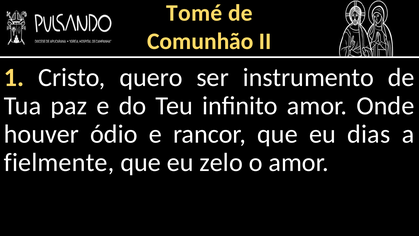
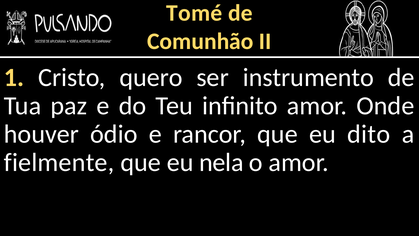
dias: dias -> dito
zelo: zelo -> nela
